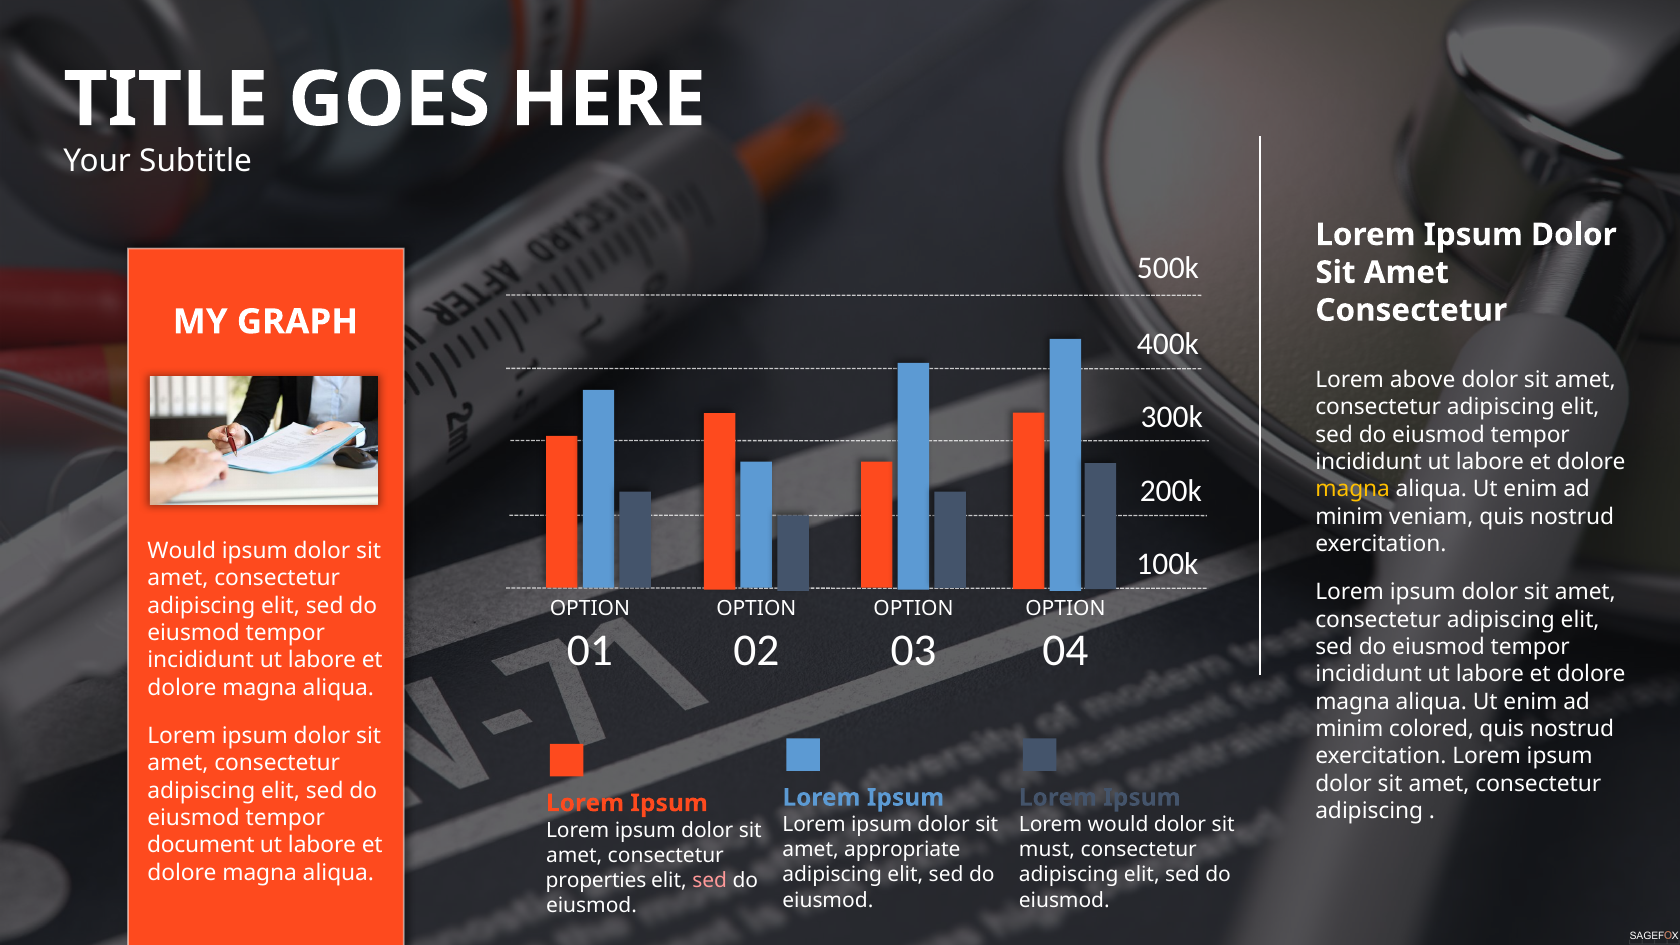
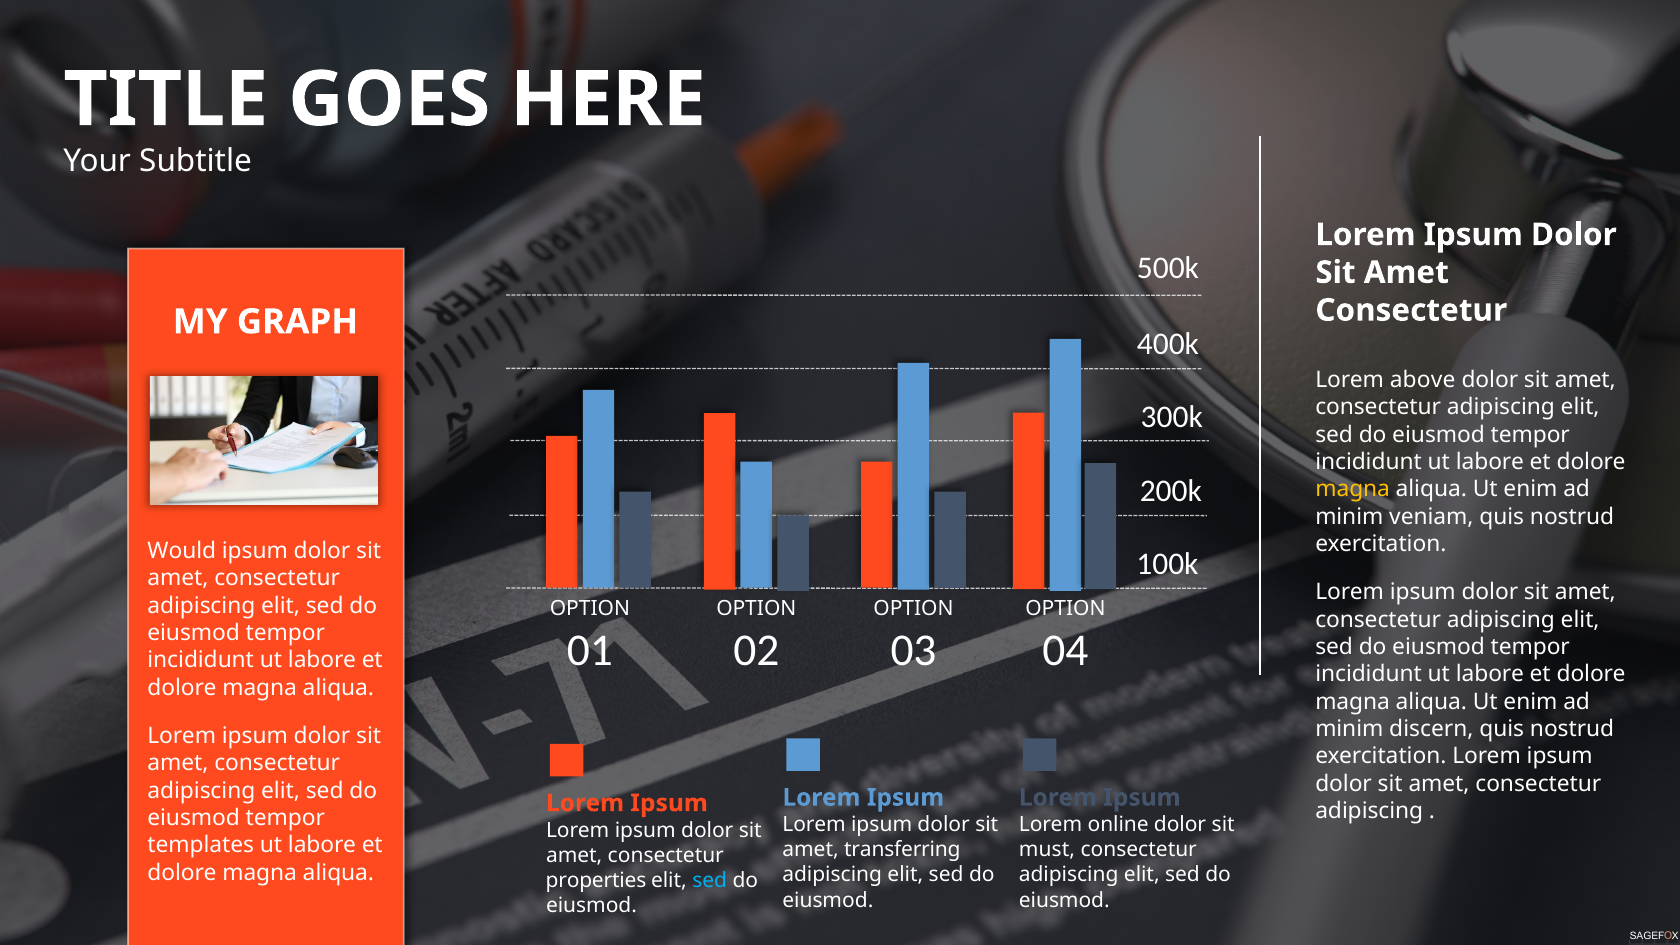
colored: colored -> discern
Lorem would: would -> online
document: document -> templates
appropriate: appropriate -> transferring
sed at (710, 881) colour: pink -> light blue
